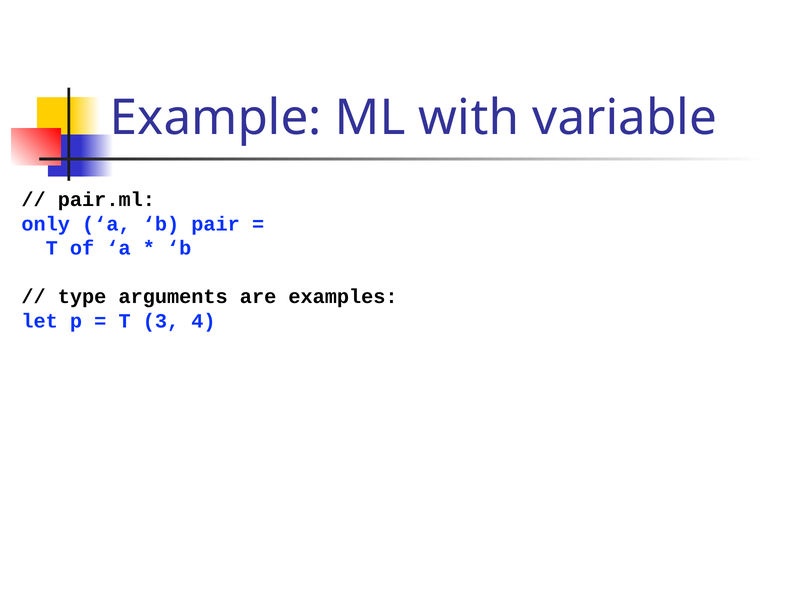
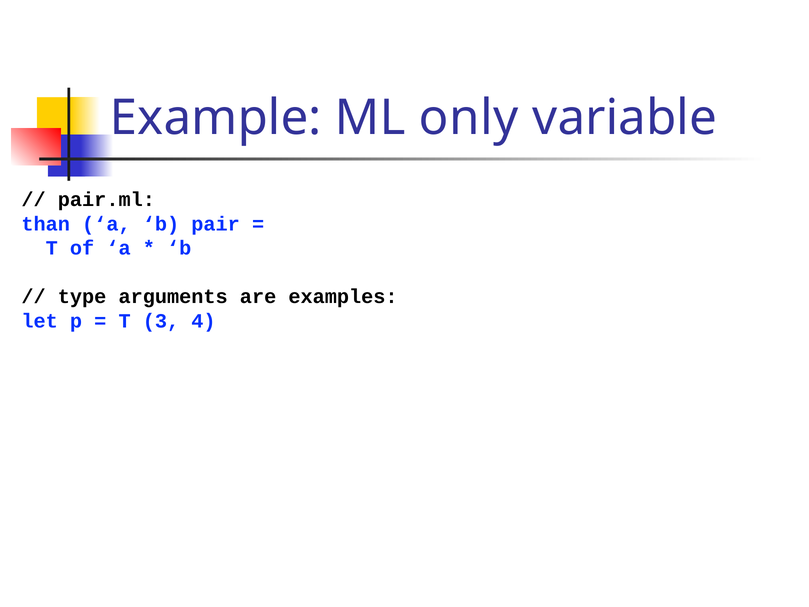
with: with -> only
only: only -> than
